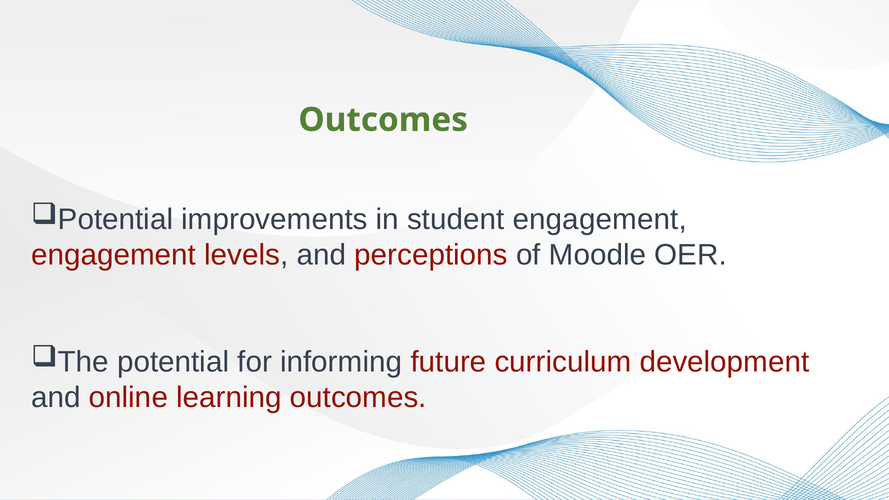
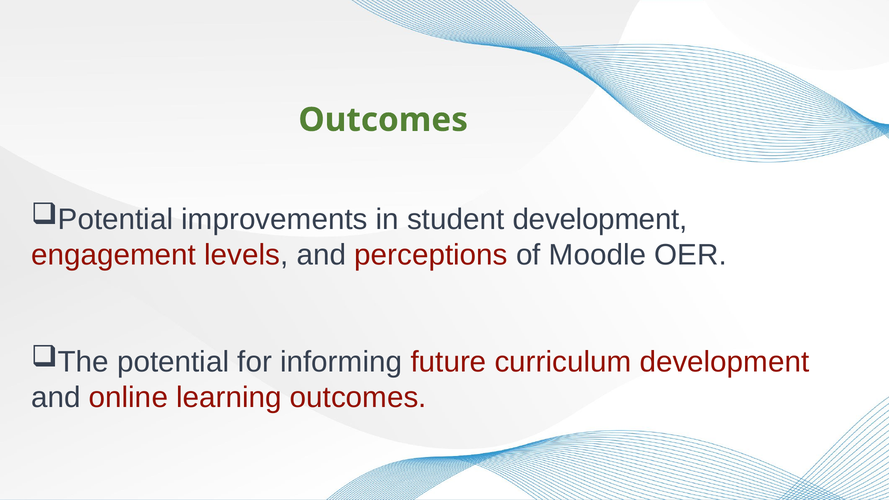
student engagement: engagement -> development
